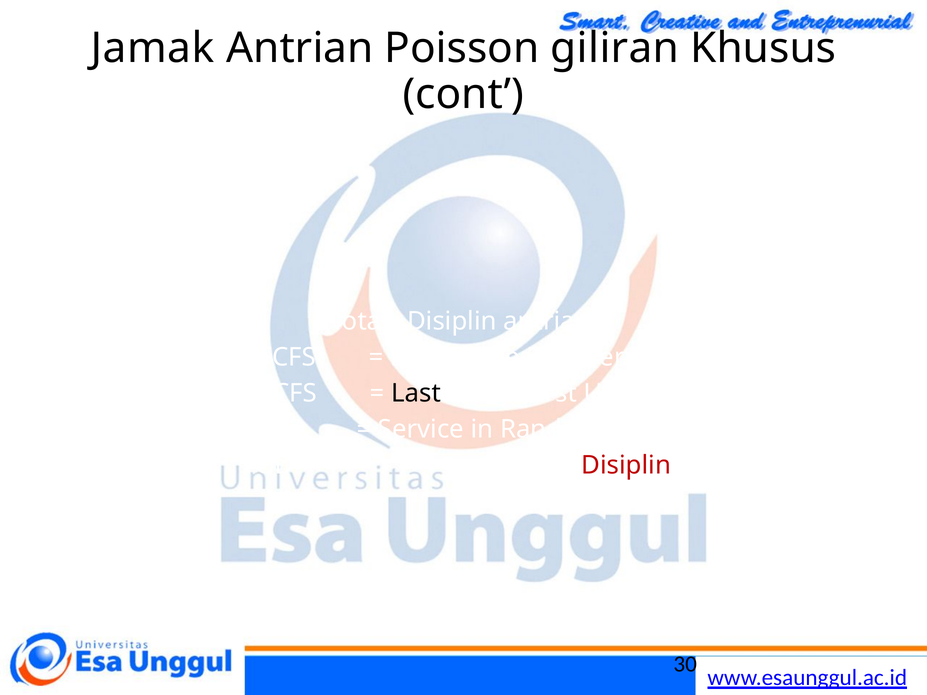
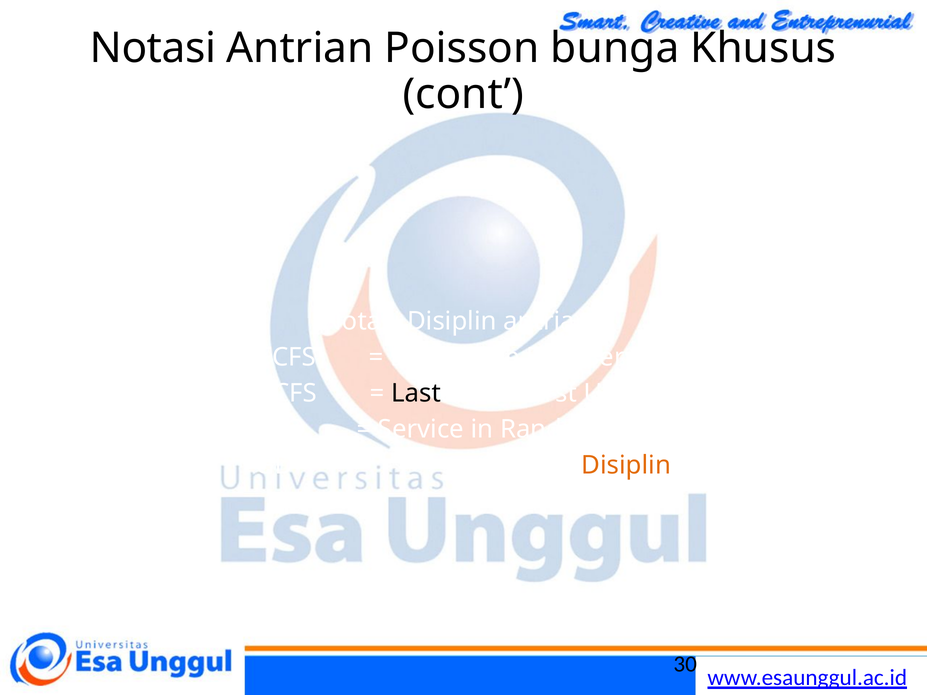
Jamak at (153, 48): Jamak -> Notasi
giliran: giliran -> bunga
Disiplin at (626, 466) colour: red -> orange
